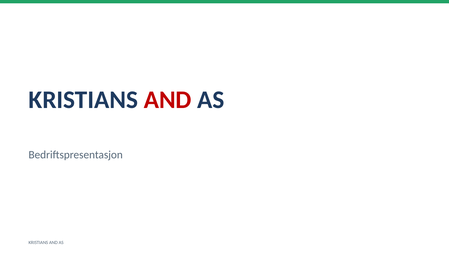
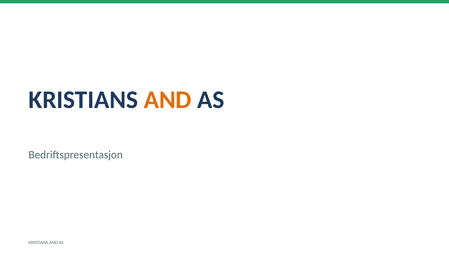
AND at (168, 100) colour: red -> orange
